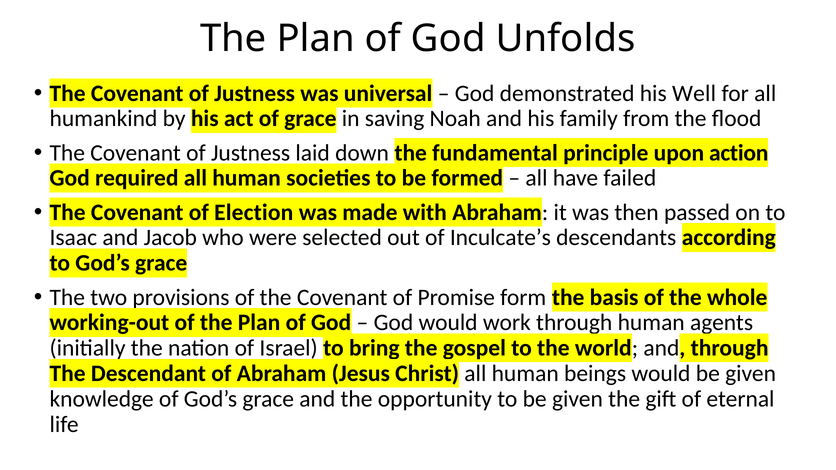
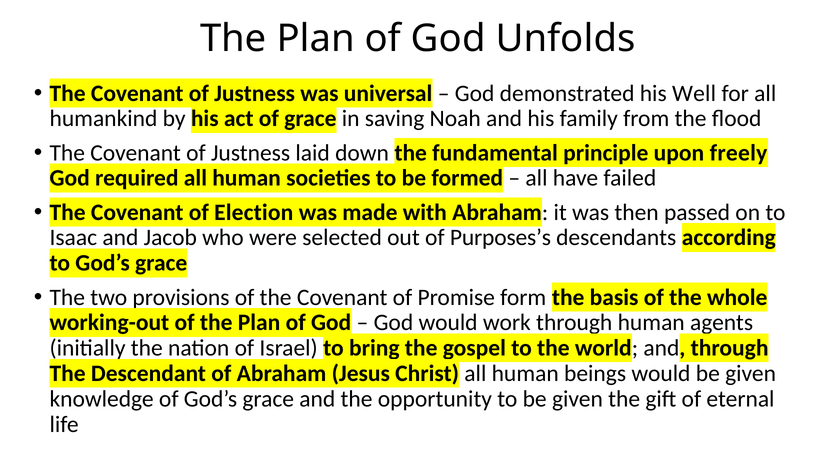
action: action -> freely
Inculcate’s: Inculcate’s -> Purposes’s
